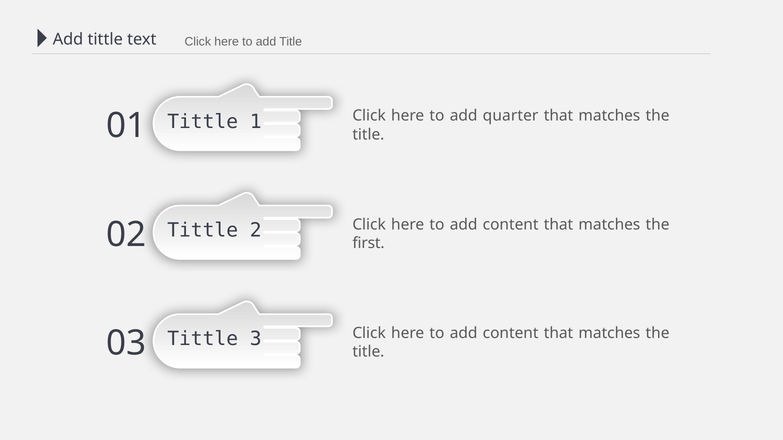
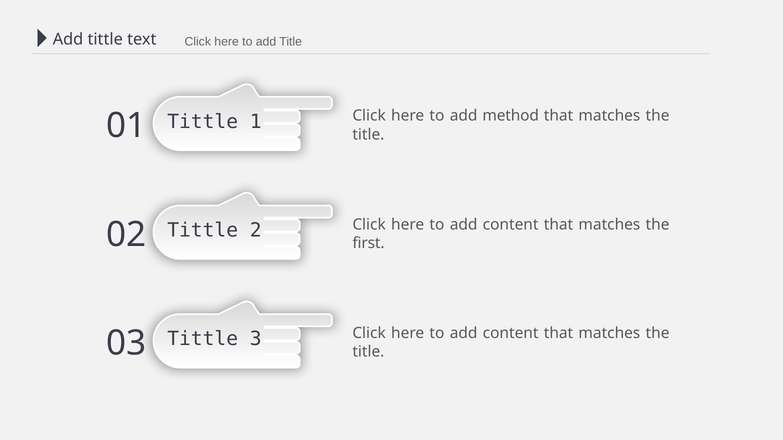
quarter: quarter -> method
